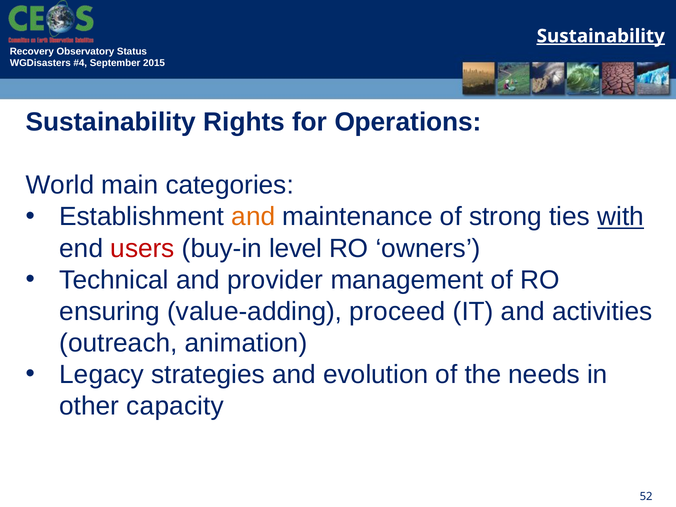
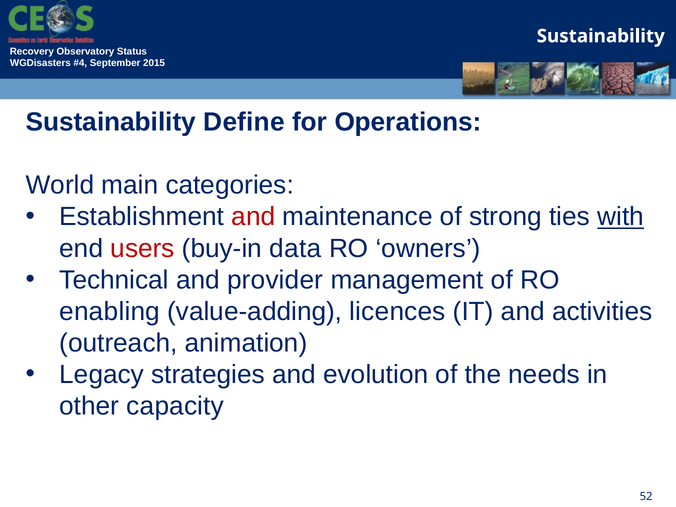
Sustainability at (601, 36) underline: present -> none
Rights: Rights -> Define
and at (253, 217) colour: orange -> red
level: level -> data
ensuring: ensuring -> enabling
proceed: proceed -> licences
